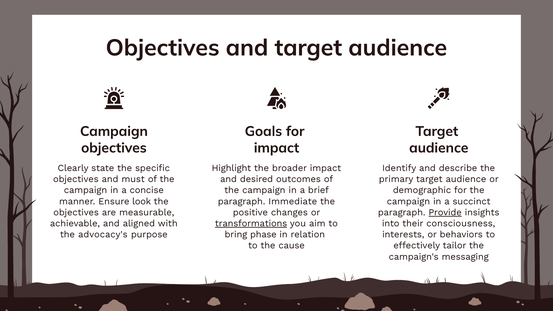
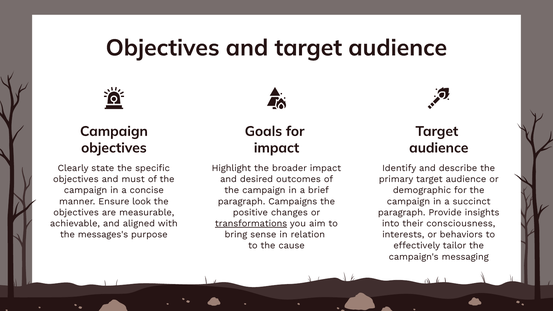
Immediate: Immediate -> Campaigns
Provide underline: present -> none
advocacy's: advocacy's -> messages's
phase: phase -> sense
